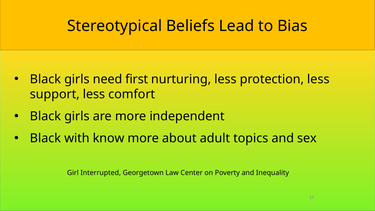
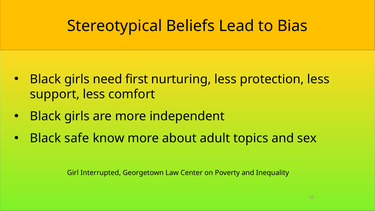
with: with -> safe
